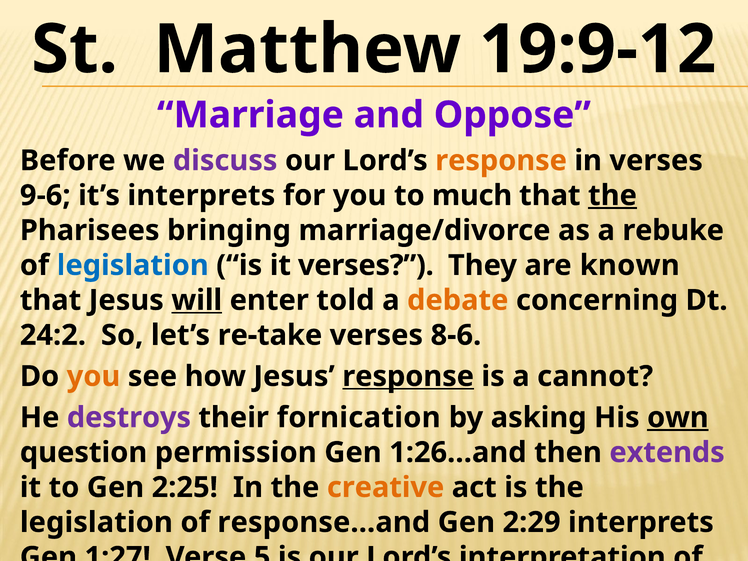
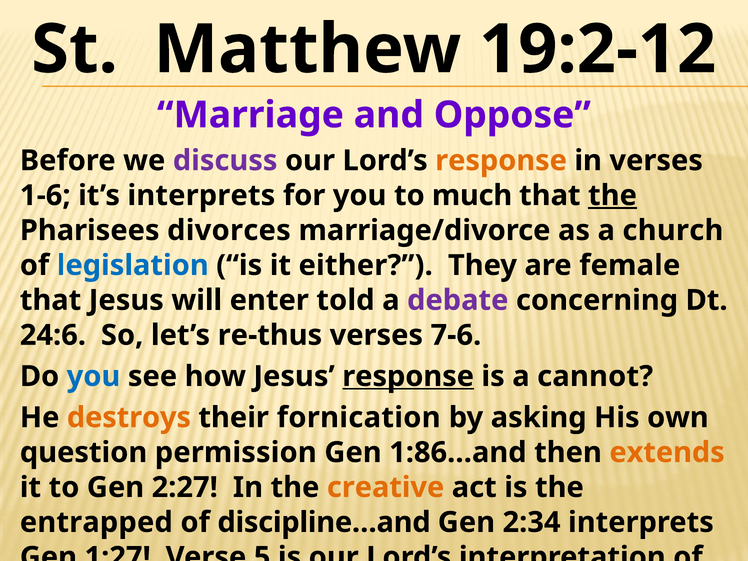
19:9-12: 19:9-12 -> 19:2-12
9-6: 9-6 -> 1-6
bringing: bringing -> divorces
rebuke: rebuke -> church
it verses: verses -> either
known: known -> female
will underline: present -> none
debate colour: orange -> purple
24:2: 24:2 -> 24:6
re-take: re-take -> re-thus
8-6: 8-6 -> 7-6
you at (94, 376) colour: orange -> blue
destroys colour: purple -> orange
own underline: present -> none
1:26…and: 1:26…and -> 1:86…and
extends colour: purple -> orange
2:25: 2:25 -> 2:27
legislation at (96, 522): legislation -> entrapped
response…and: response…and -> discipline…and
2:29: 2:29 -> 2:34
